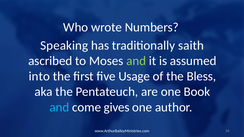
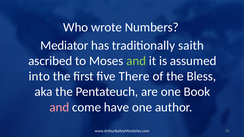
Speaking: Speaking -> Mediator
Usage: Usage -> There
and at (59, 107) colour: light blue -> pink
gives: gives -> have
